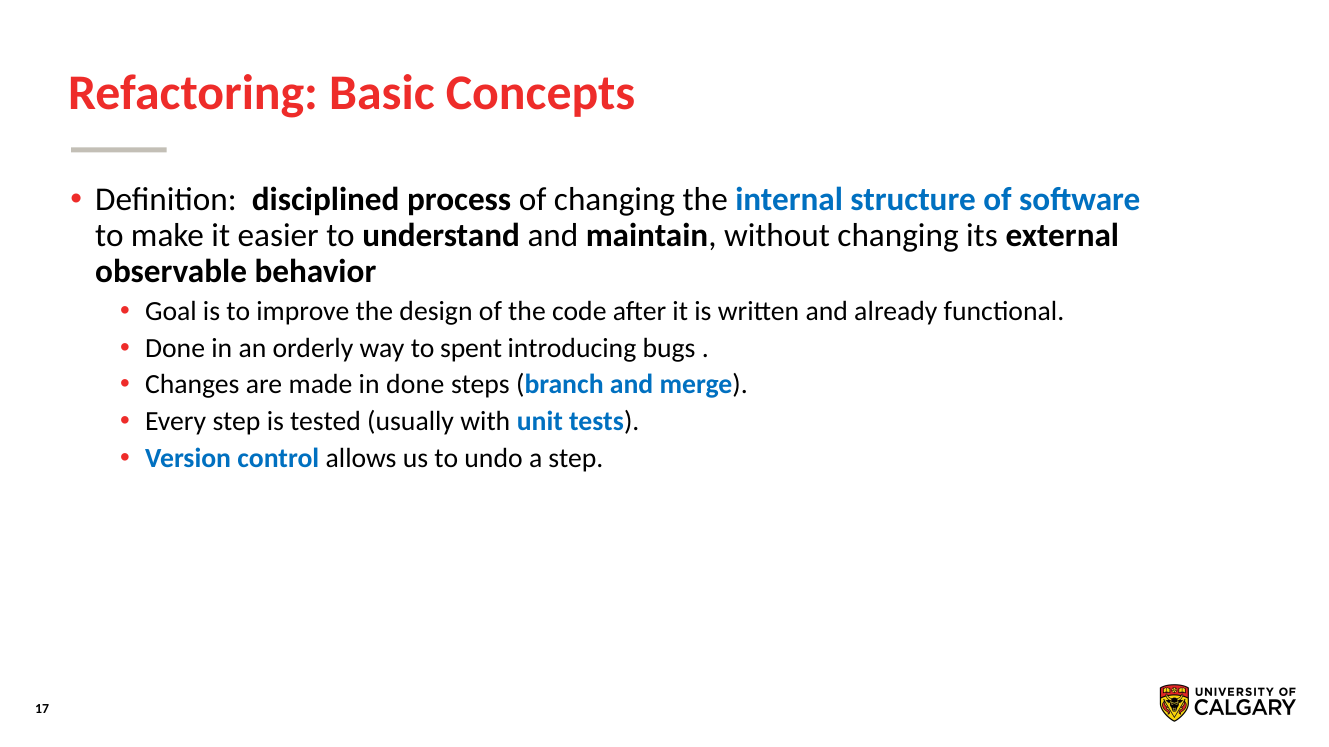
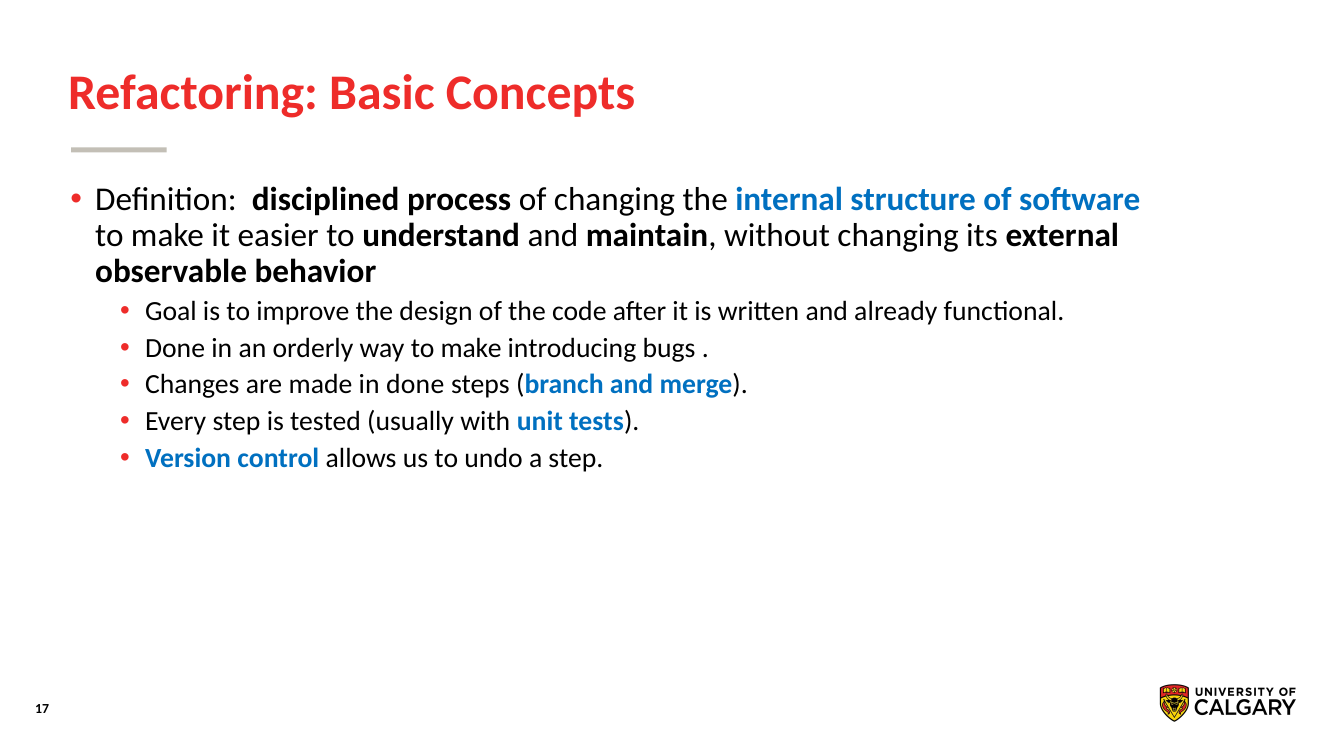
way to spent: spent -> make
